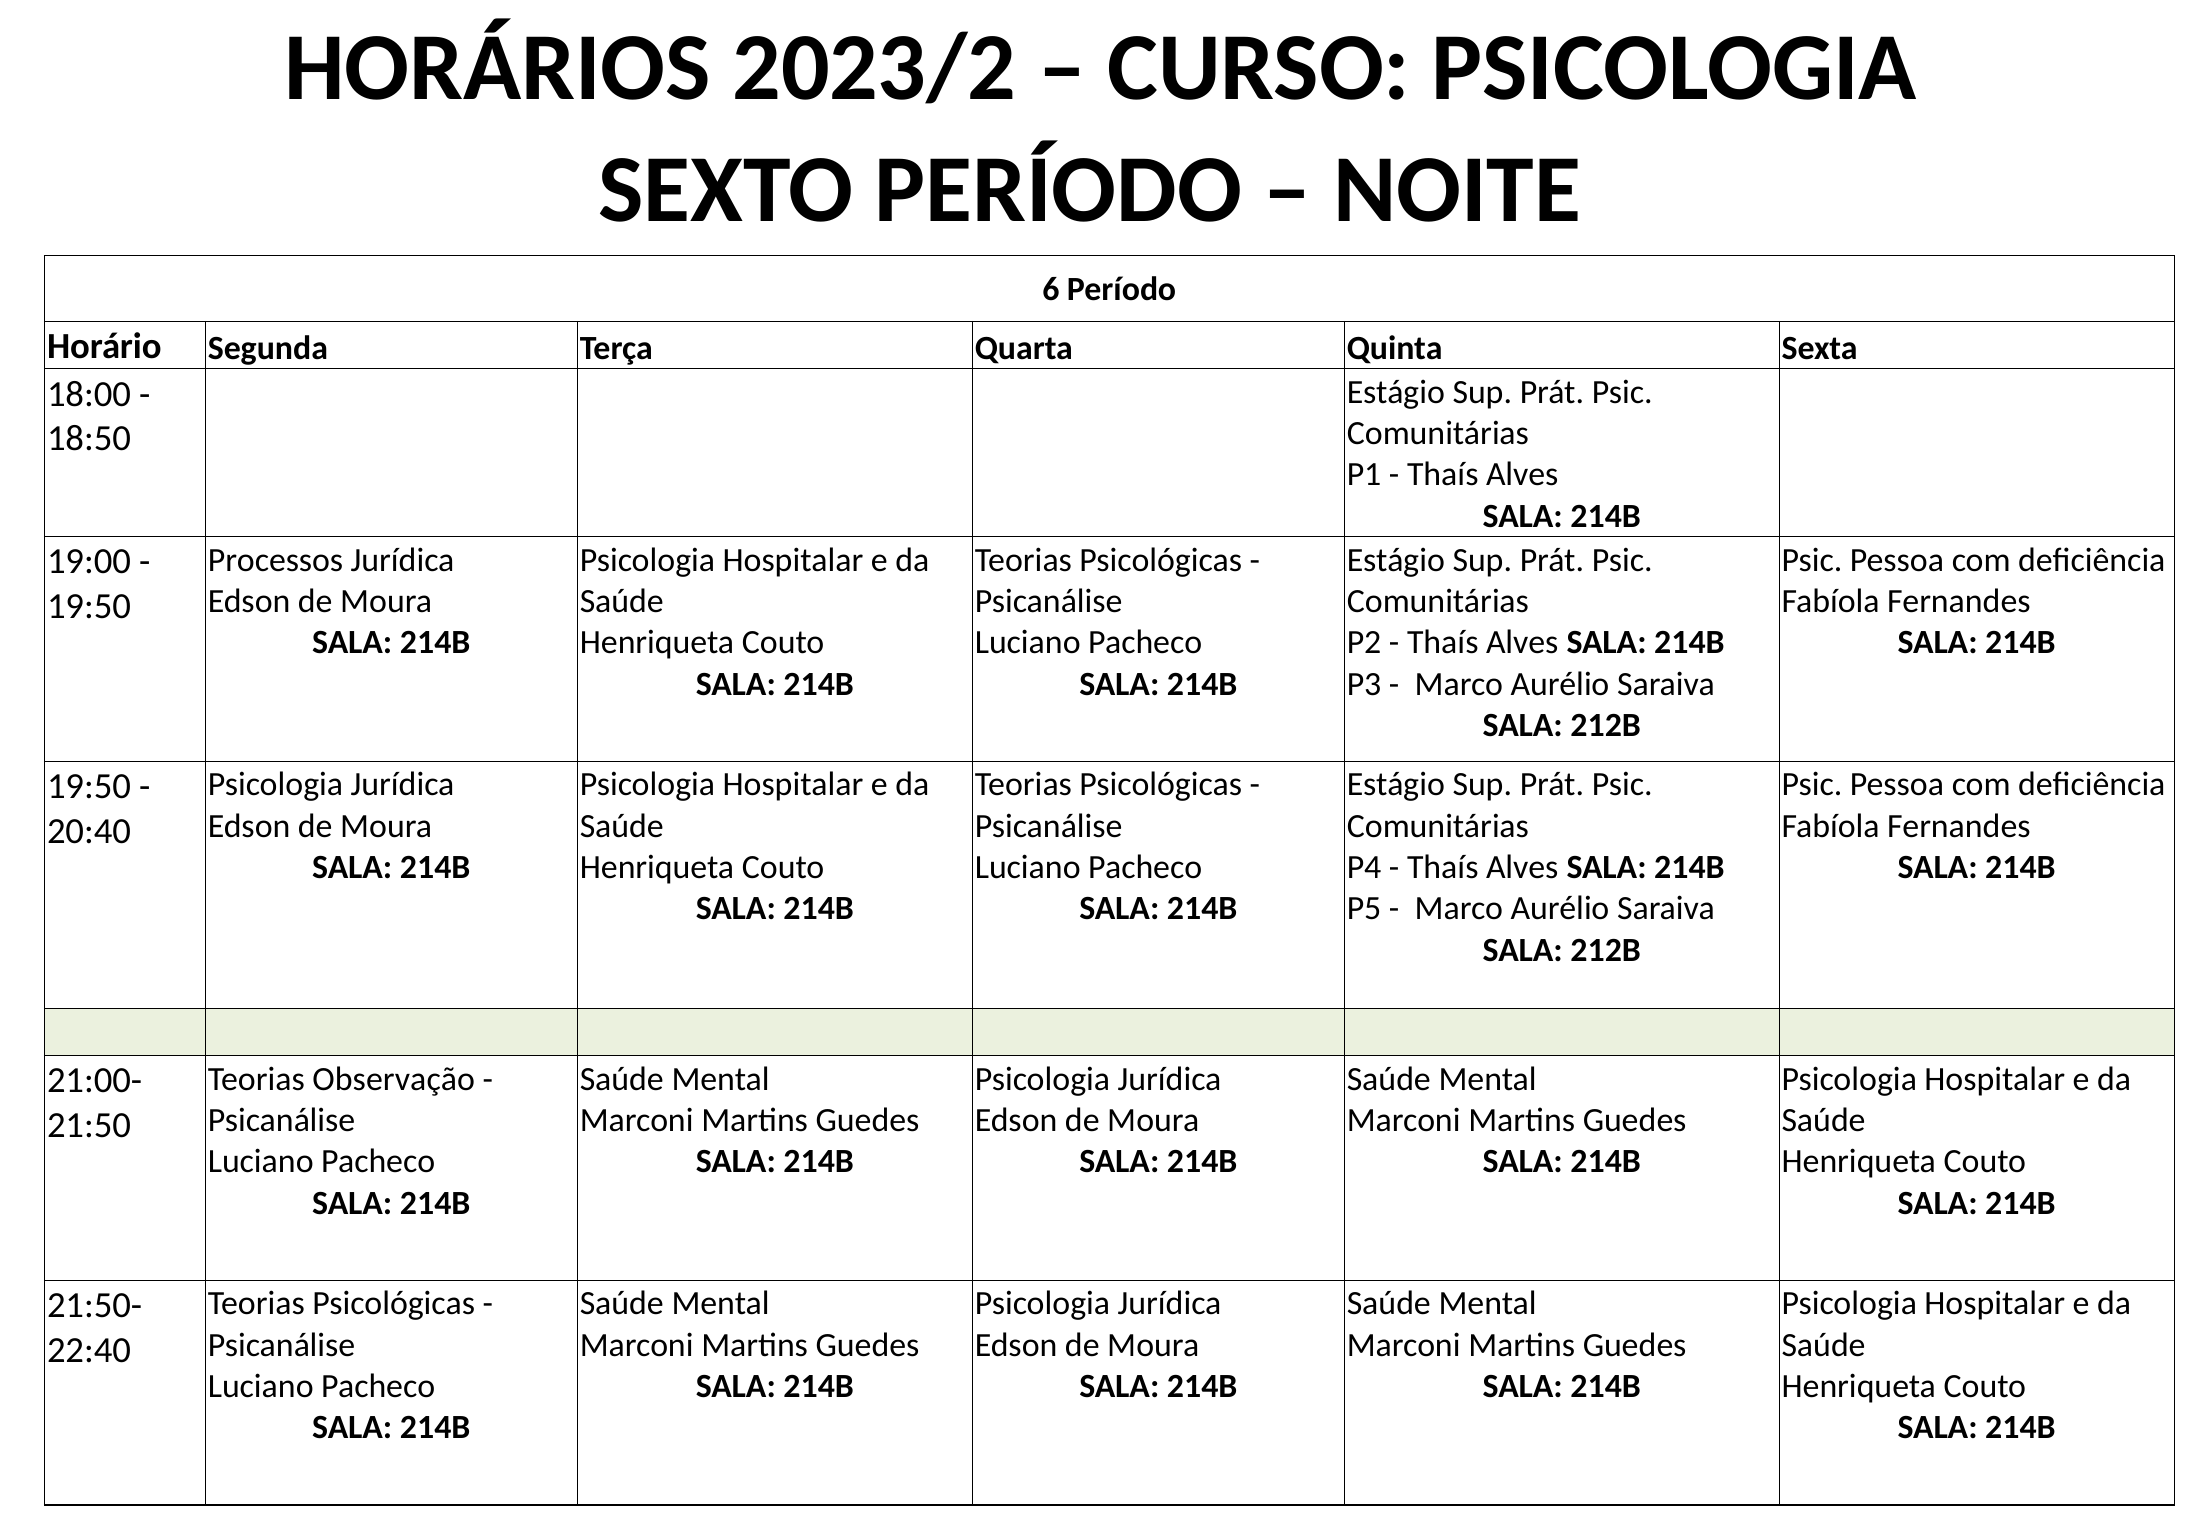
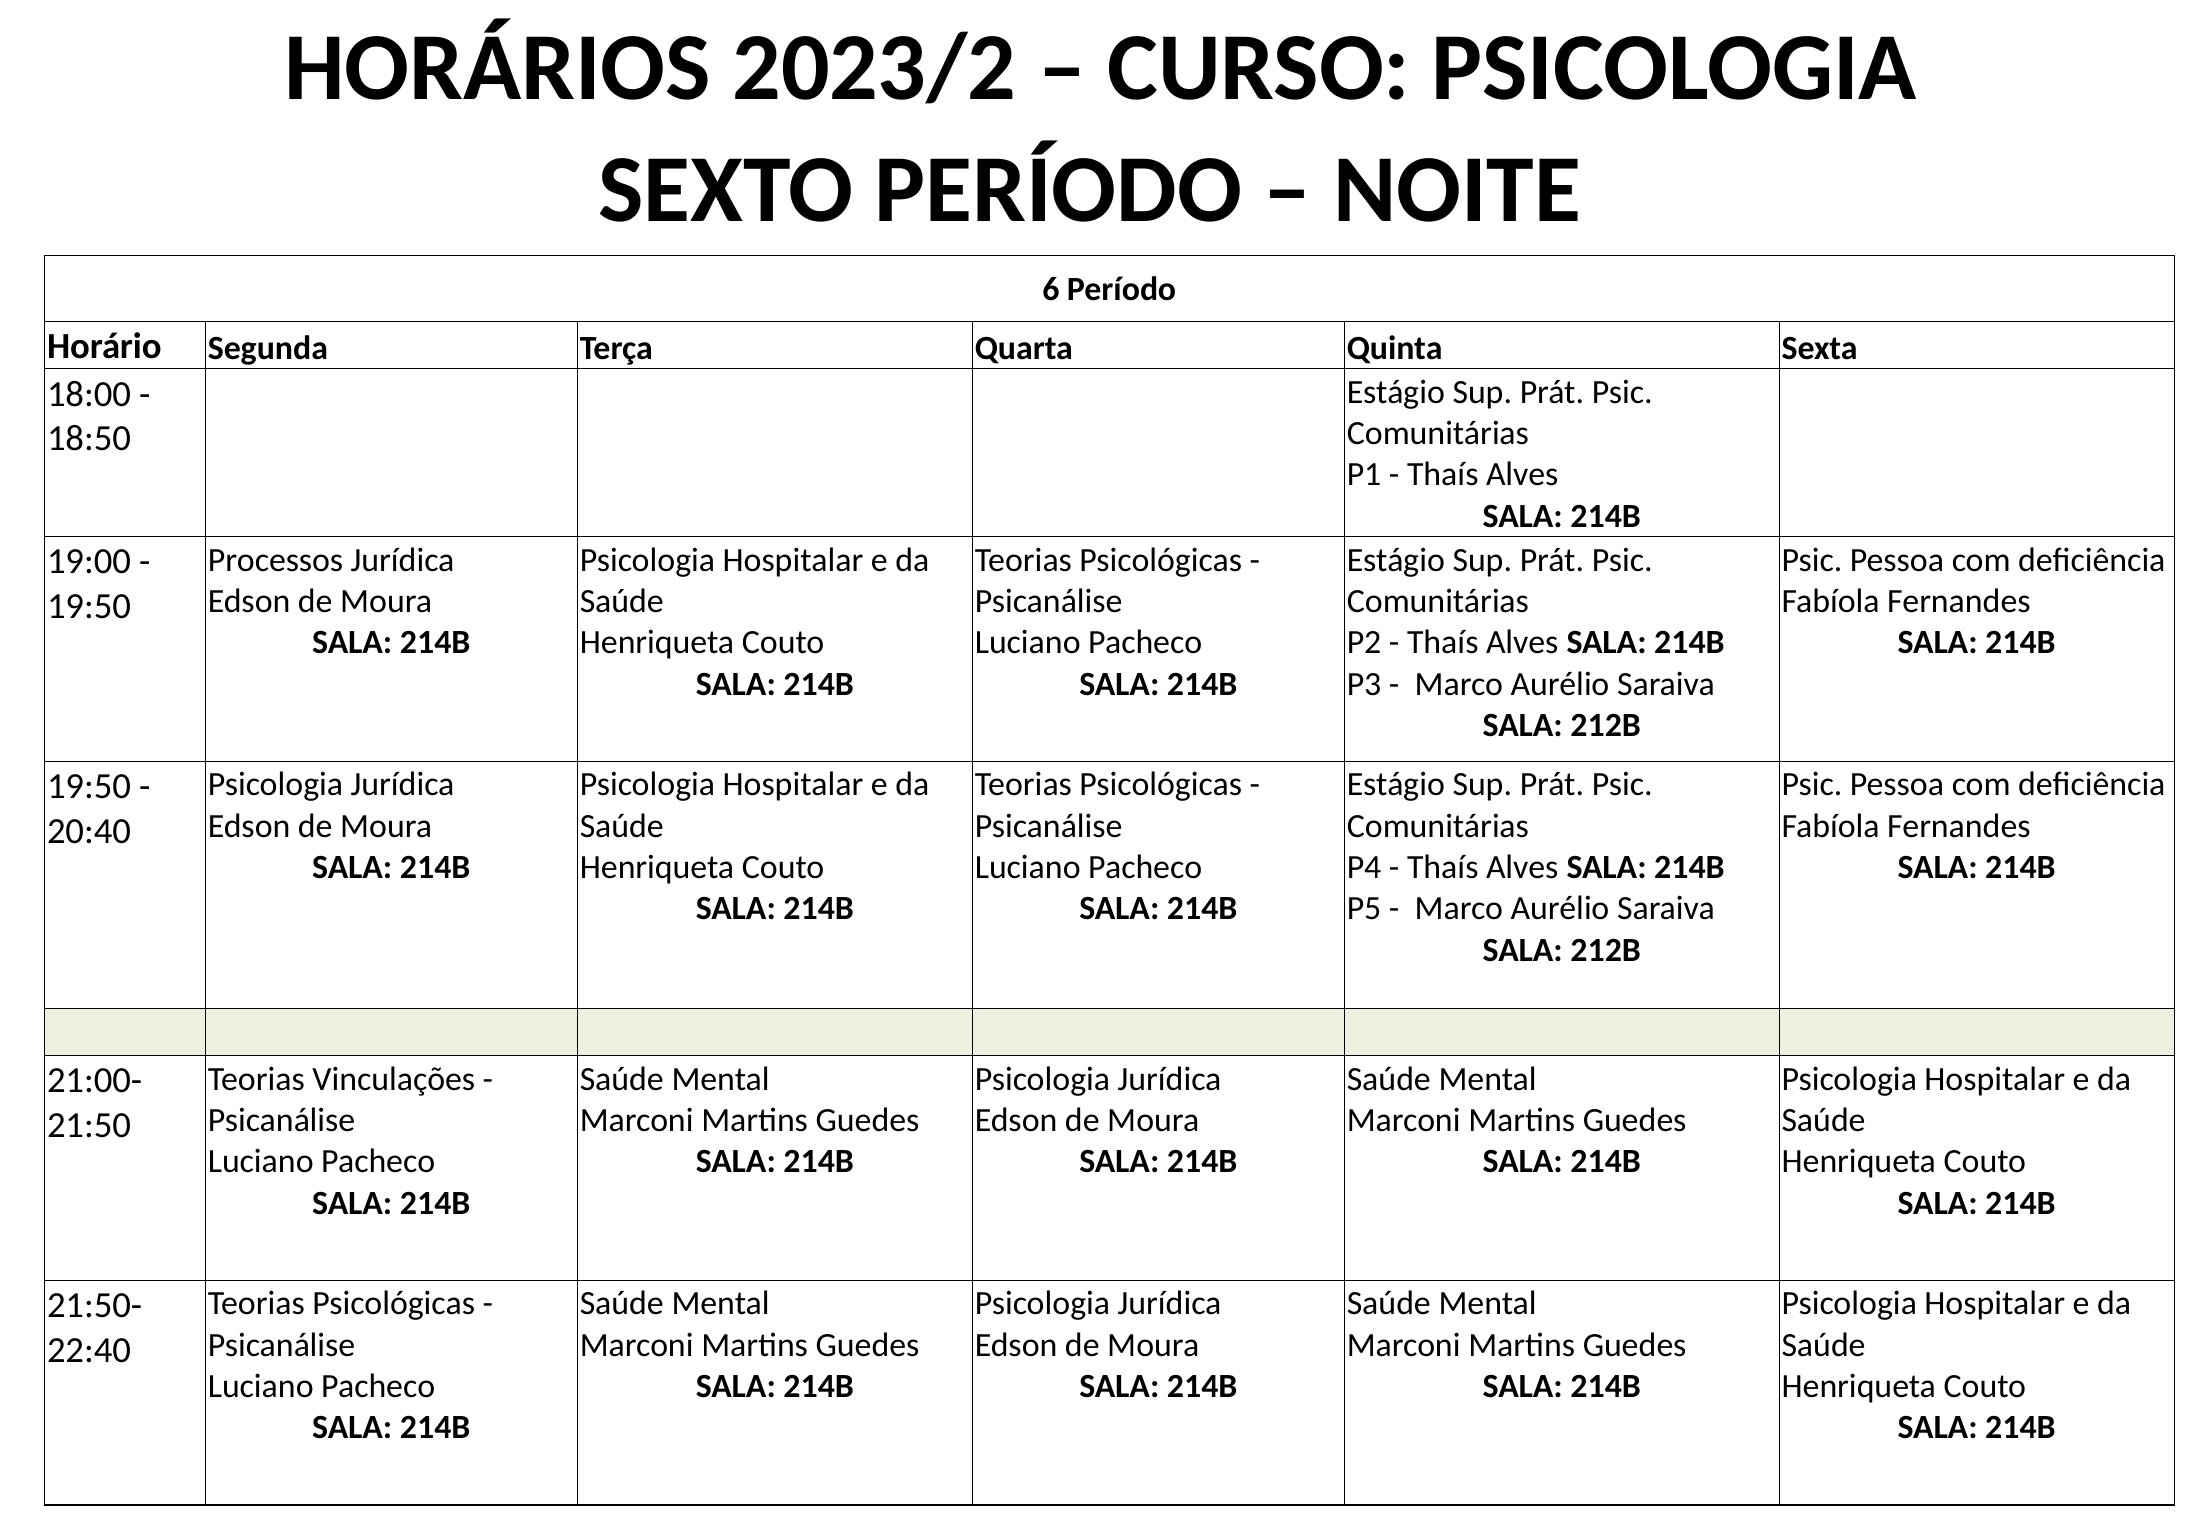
Observação: Observação -> Vinculações
